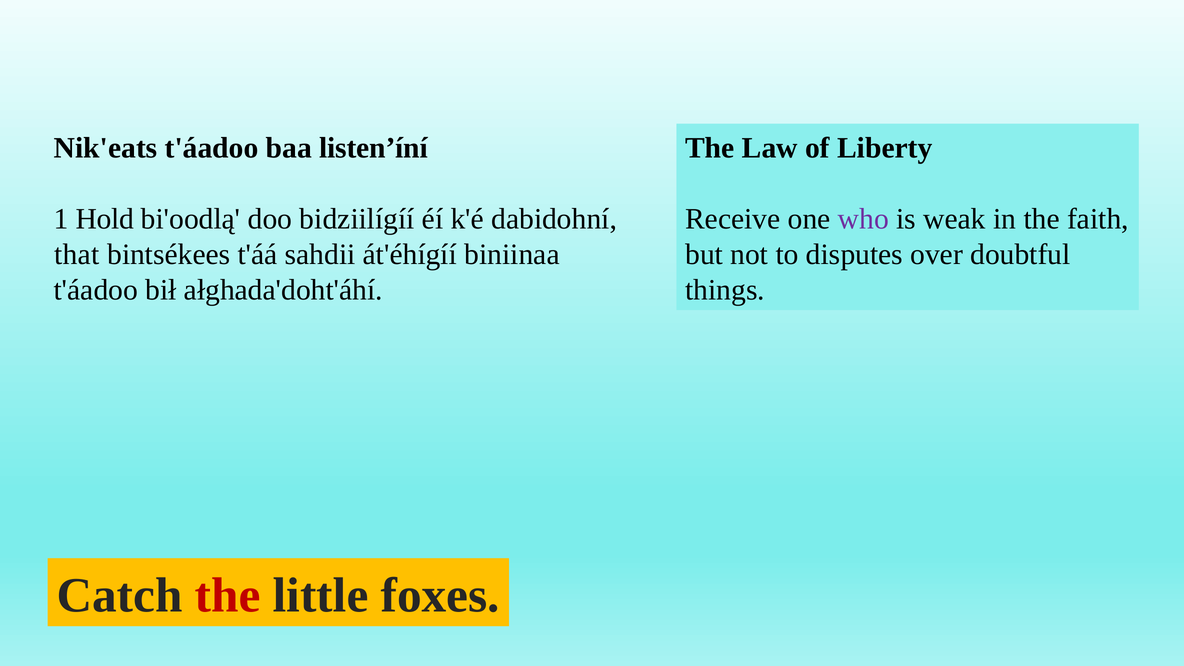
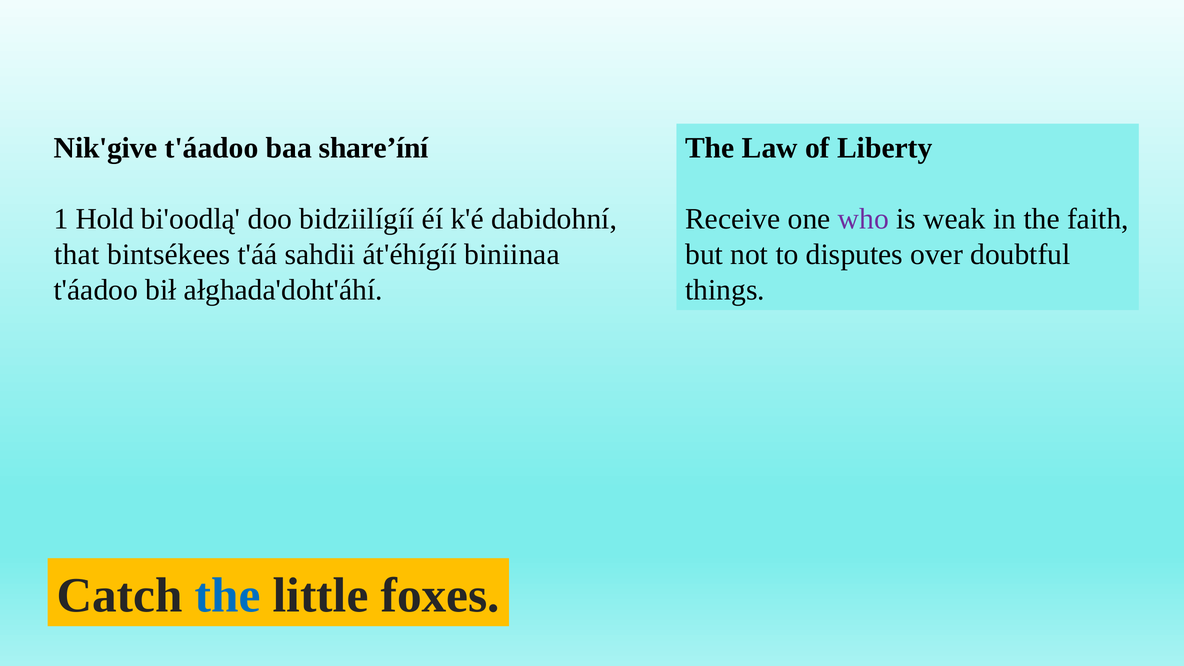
Nik'eats: Nik'eats -> Nik'give
listen’íní: listen’íní -> share’íní
the at (228, 596) colour: red -> blue
